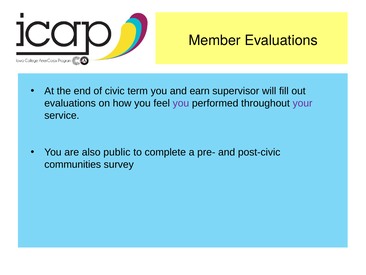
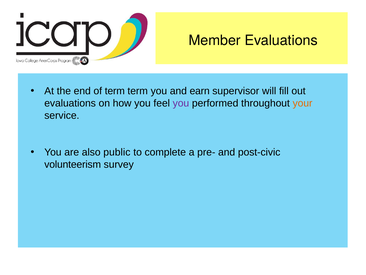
of civic: civic -> term
your colour: purple -> orange
communities: communities -> volunteerism
